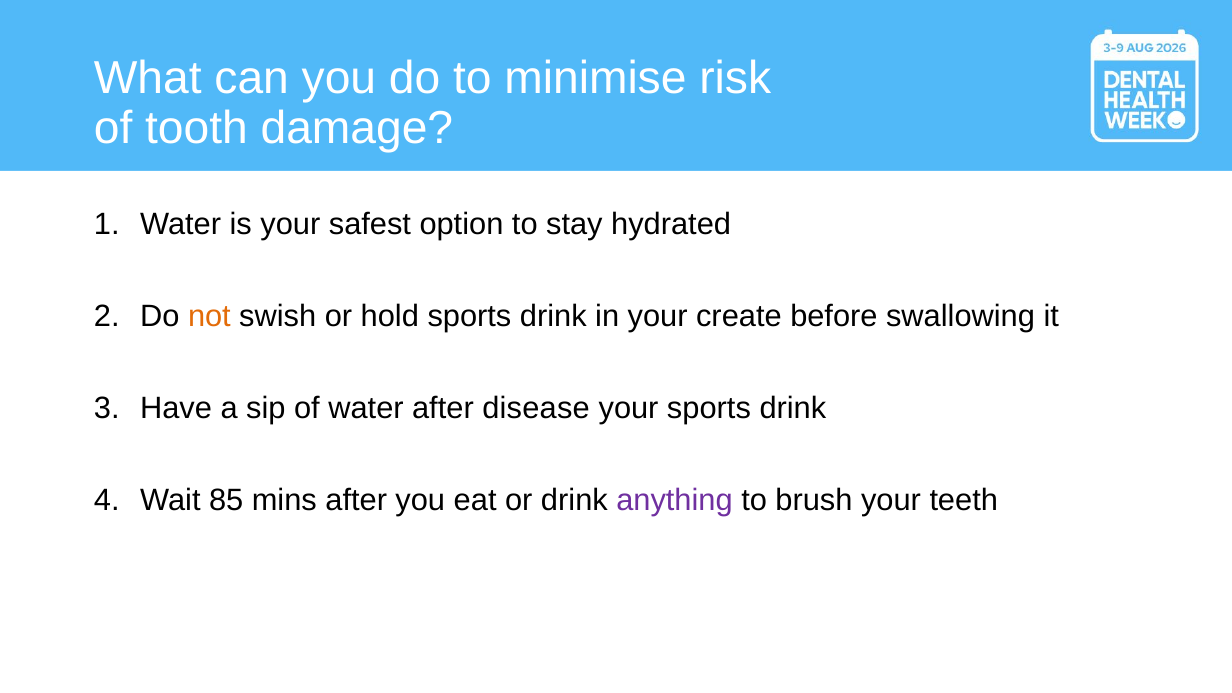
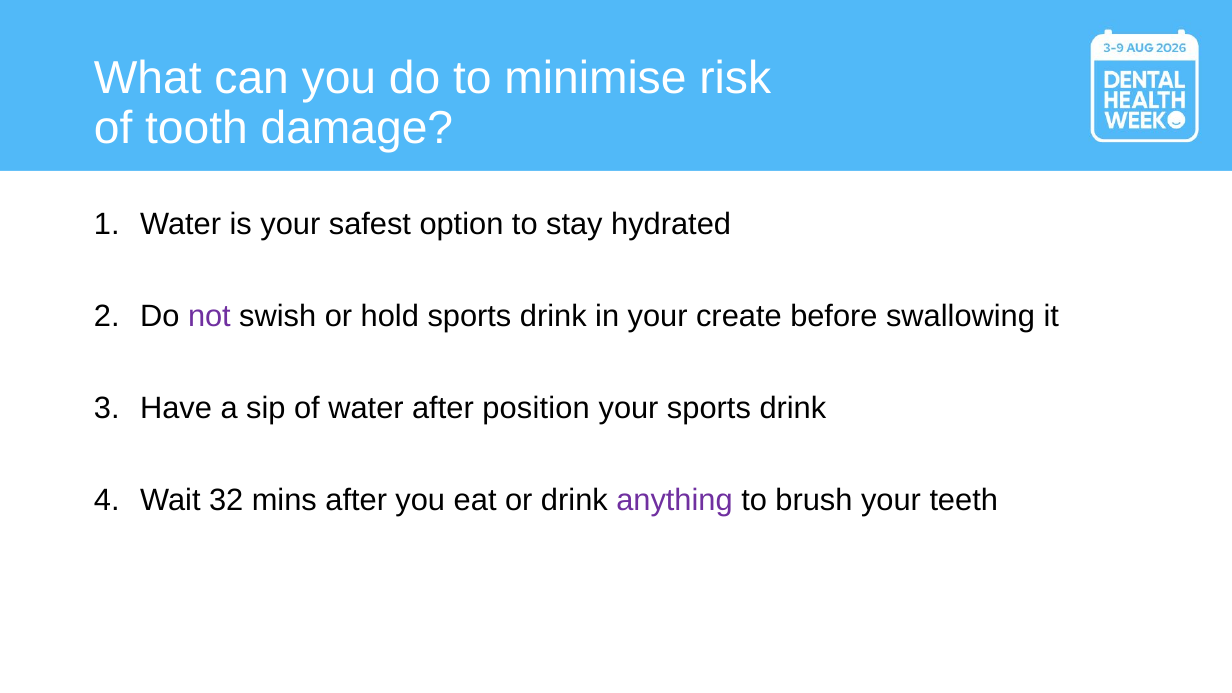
not colour: orange -> purple
disease: disease -> position
85: 85 -> 32
